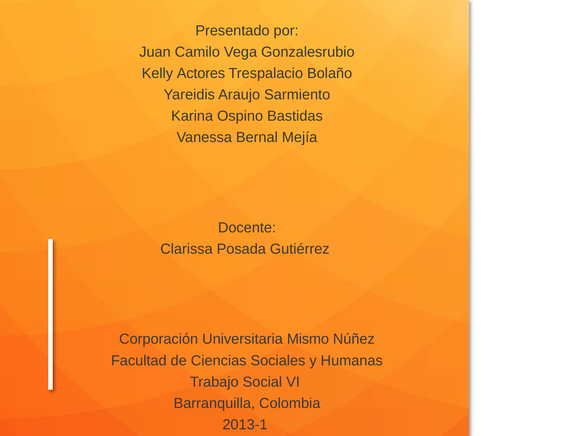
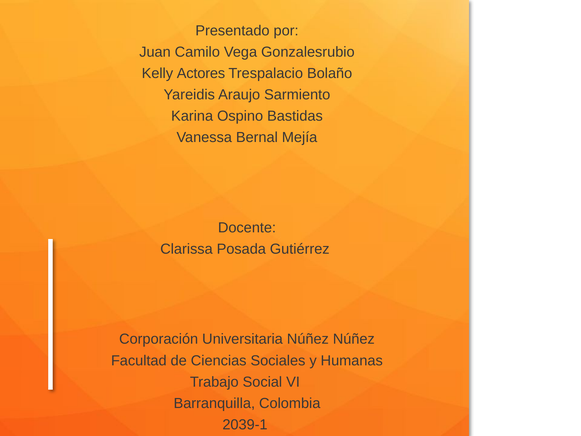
Universitaria Mismo: Mismo -> Núñez
2013-1: 2013-1 -> 2039-1
